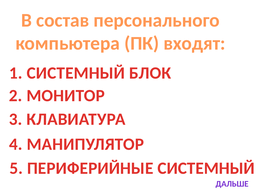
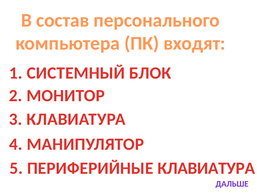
ПЕРИФЕРИЙНЫЕ СИСТЕМНЫЙ: СИСТЕМНЫЙ -> КЛАВИАТУРА
